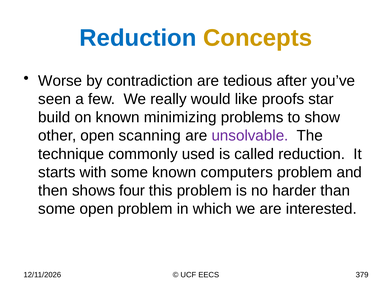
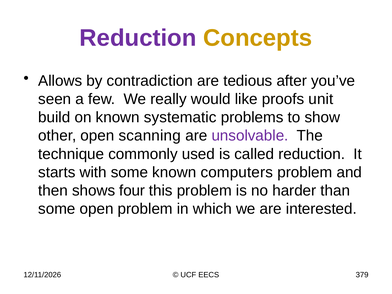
Reduction at (138, 38) colour: blue -> purple
Worse: Worse -> Allows
star: star -> unit
minimizing: minimizing -> systematic
